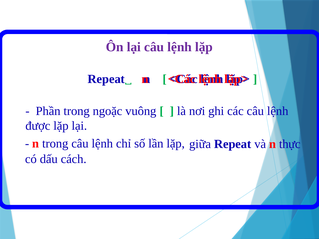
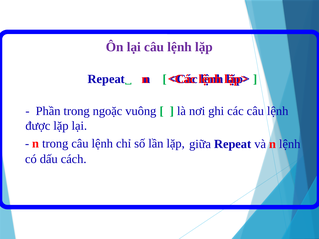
n thực: thực -> lệnh
